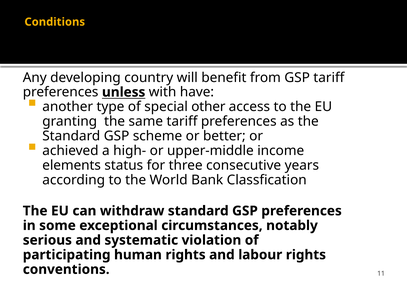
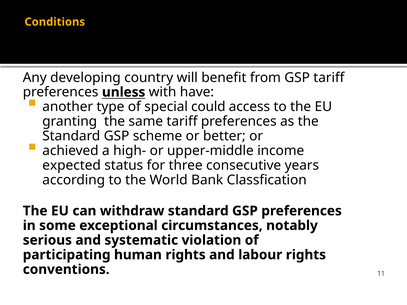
other: other -> could
elements: elements -> expected
